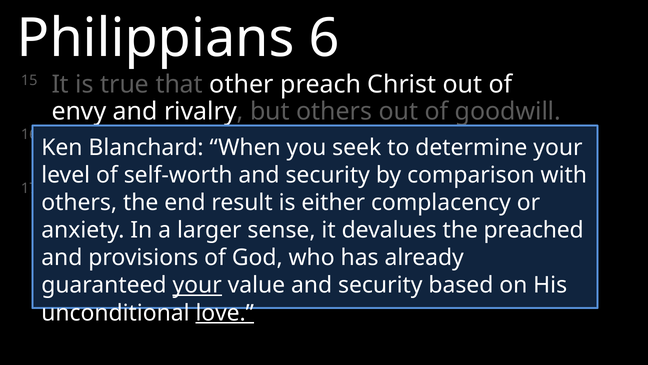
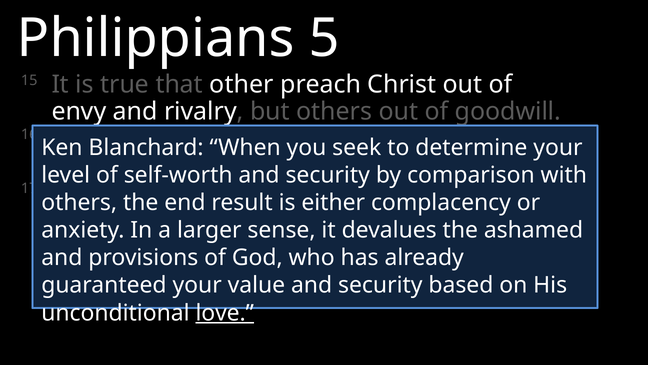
6: 6 -> 5
preached: preached -> ashamed
your at (197, 285) underline: present -> none
